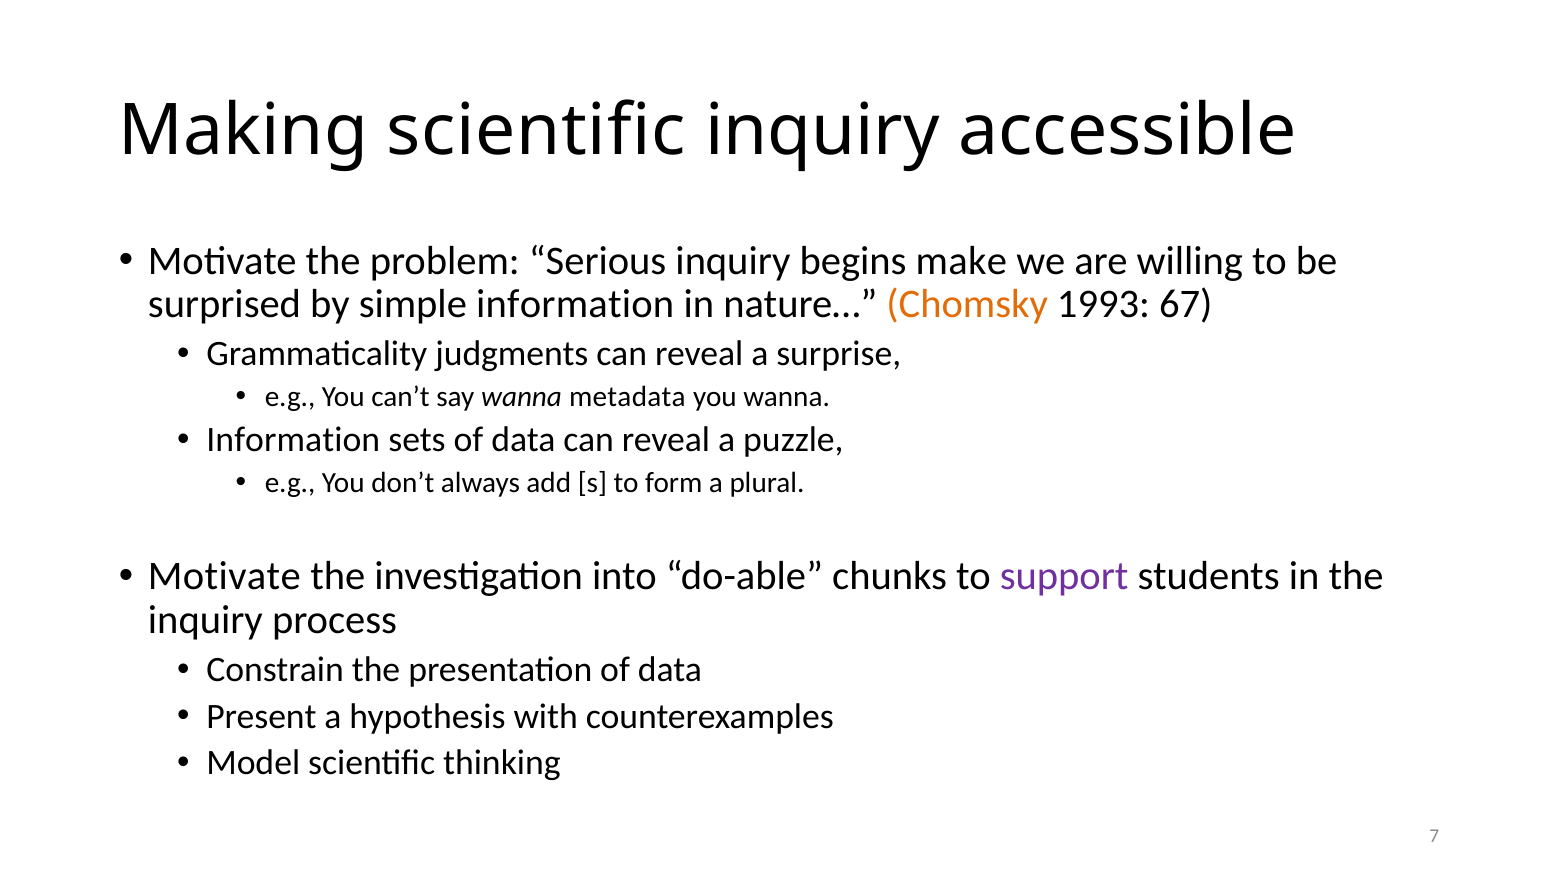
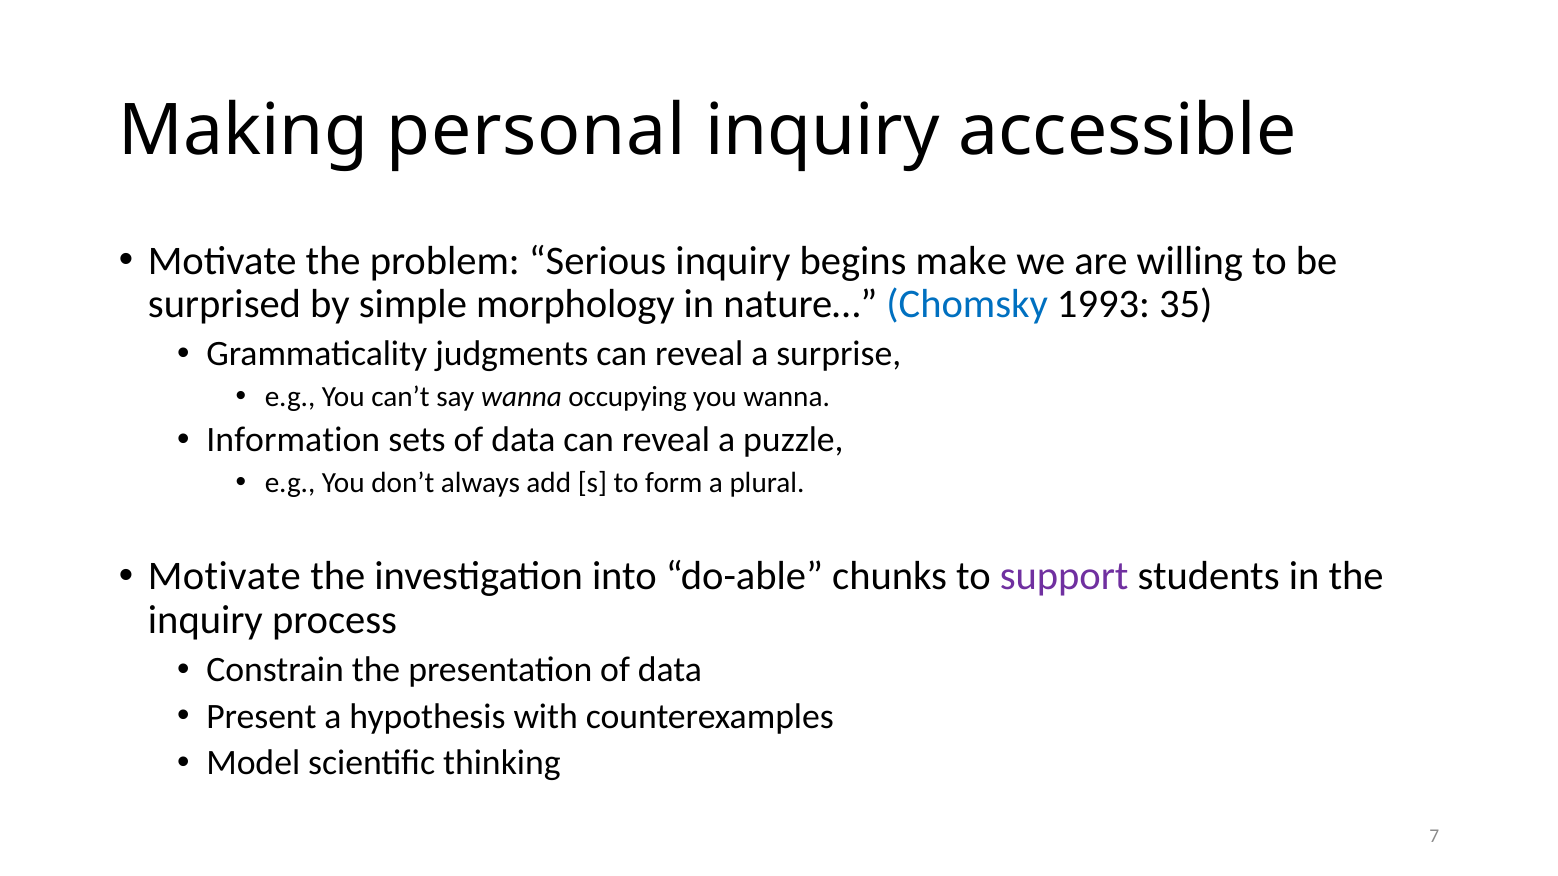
Making scientific: scientific -> personal
simple information: information -> morphology
Chomsky colour: orange -> blue
67: 67 -> 35
metadata: metadata -> occupying
